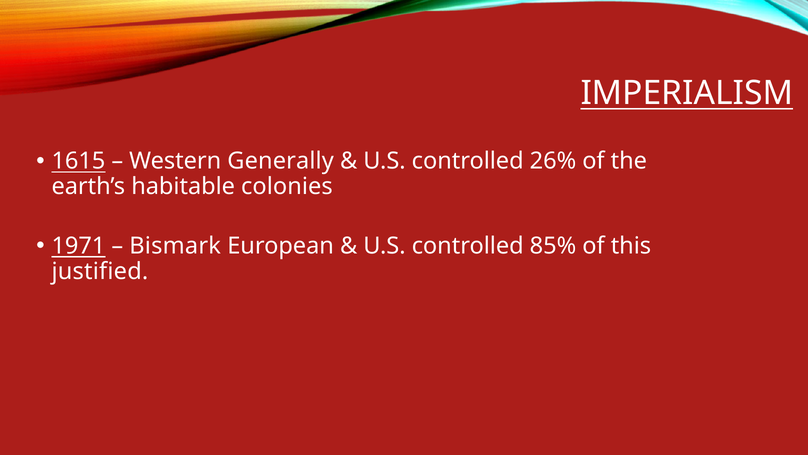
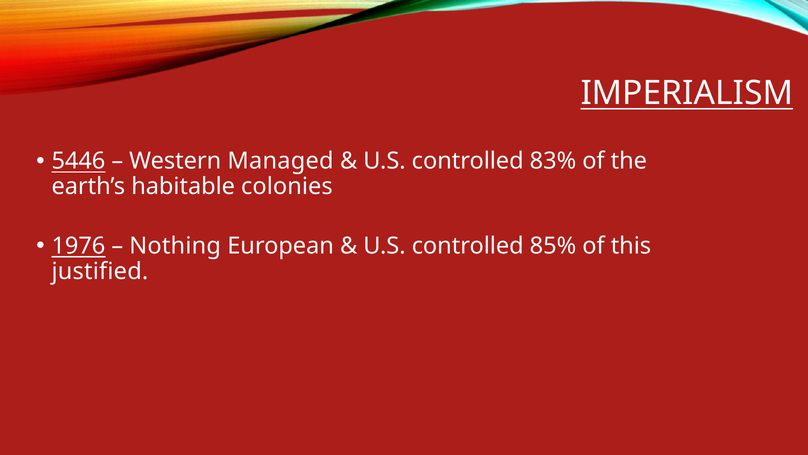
1615: 1615 -> 5446
Generally: Generally -> Managed
26%: 26% -> 83%
1971: 1971 -> 1976
Bismark: Bismark -> Nothing
